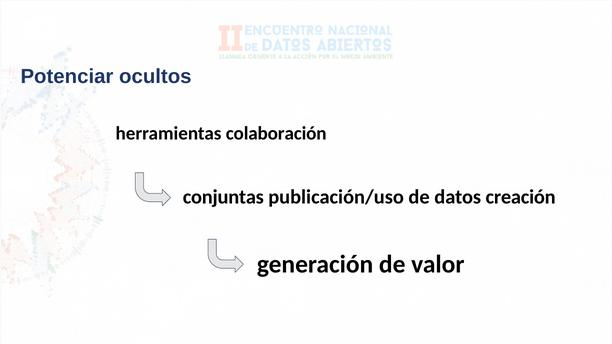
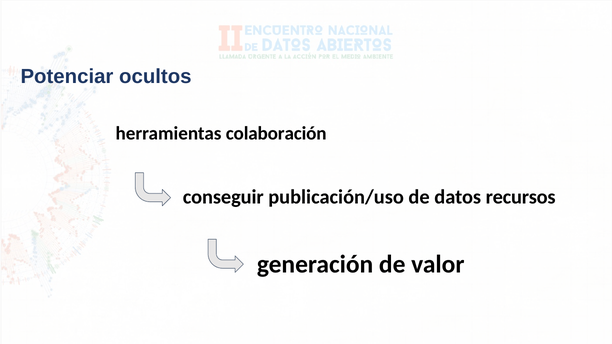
conjuntas: conjuntas -> conseguir
creación: creación -> recursos
